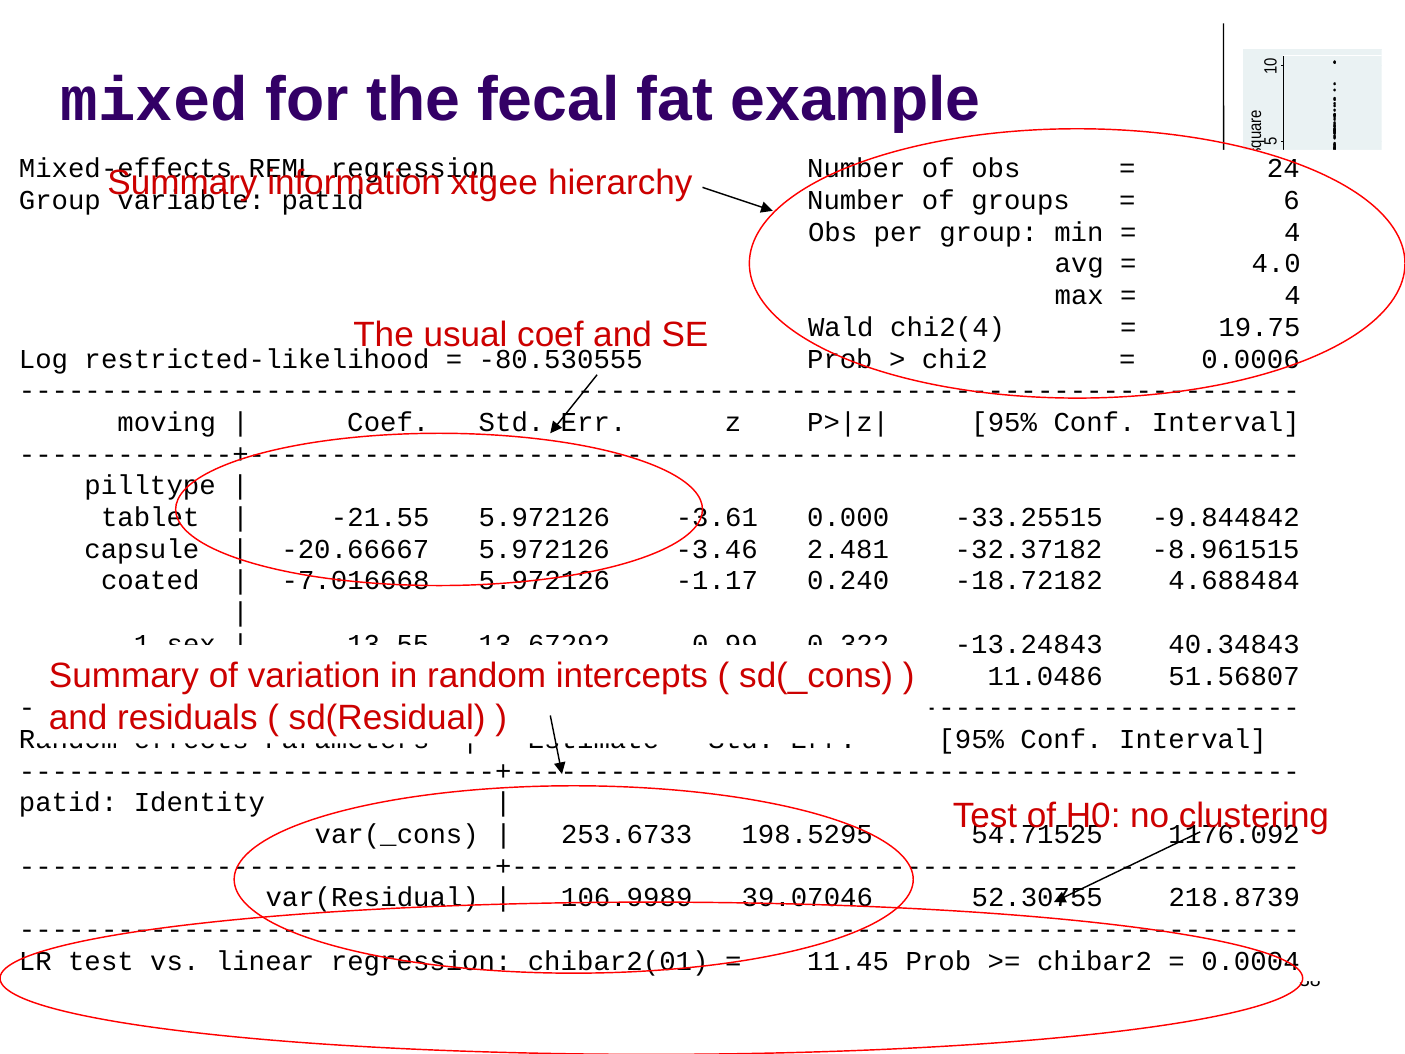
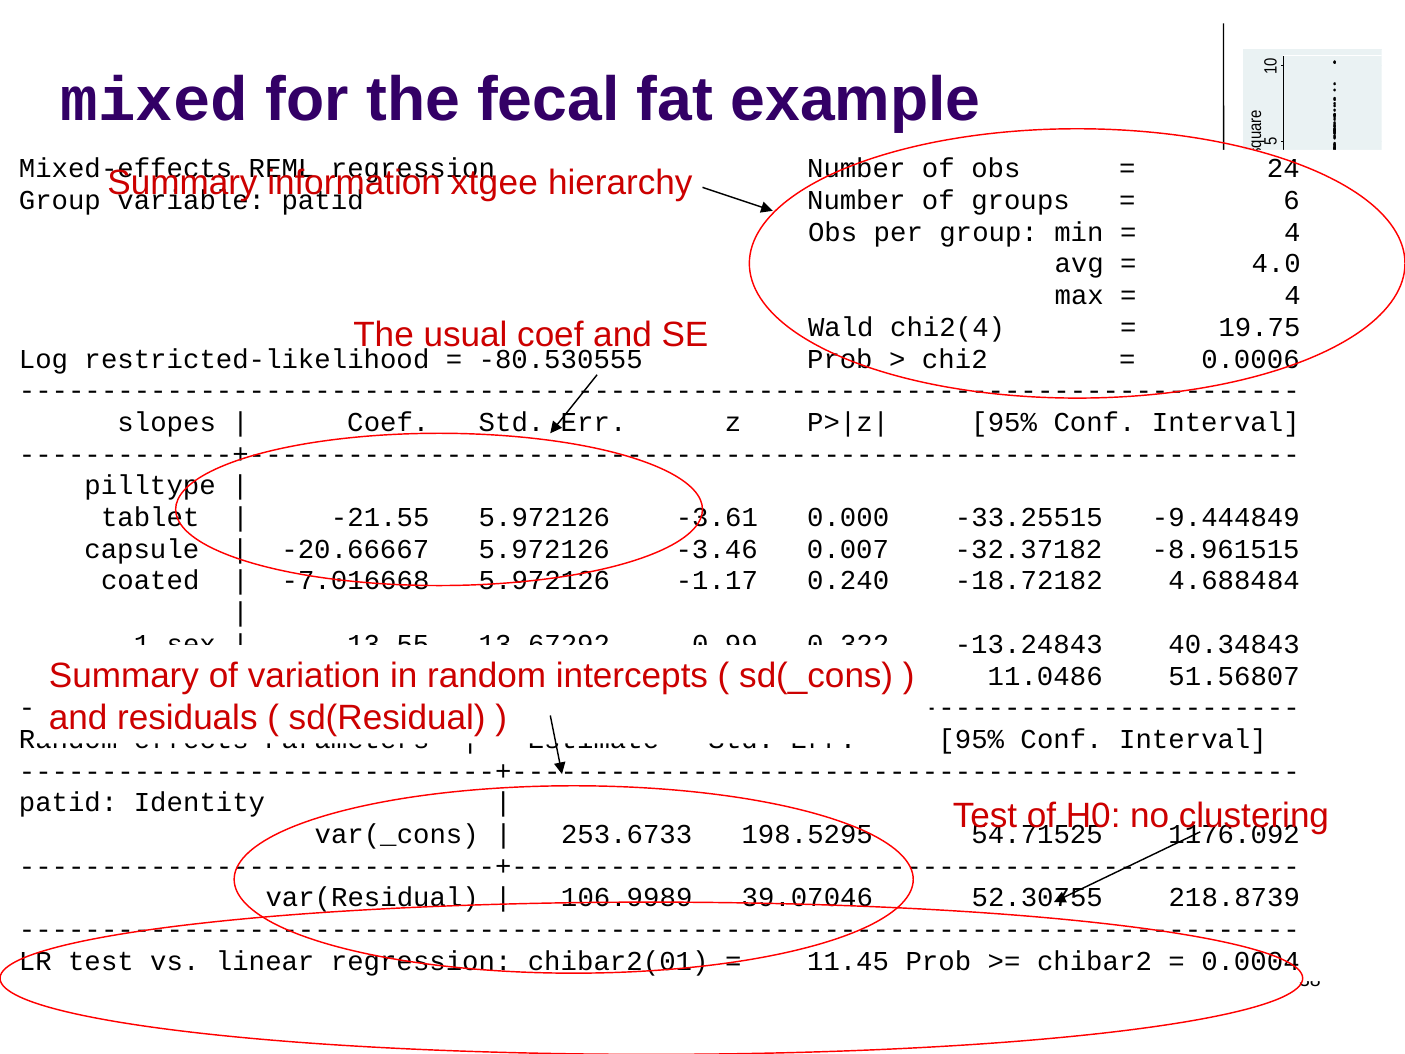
moving: moving -> slopes
-9.844842: -9.844842 -> -9.444849
2.481: 2.481 -> 0.007
